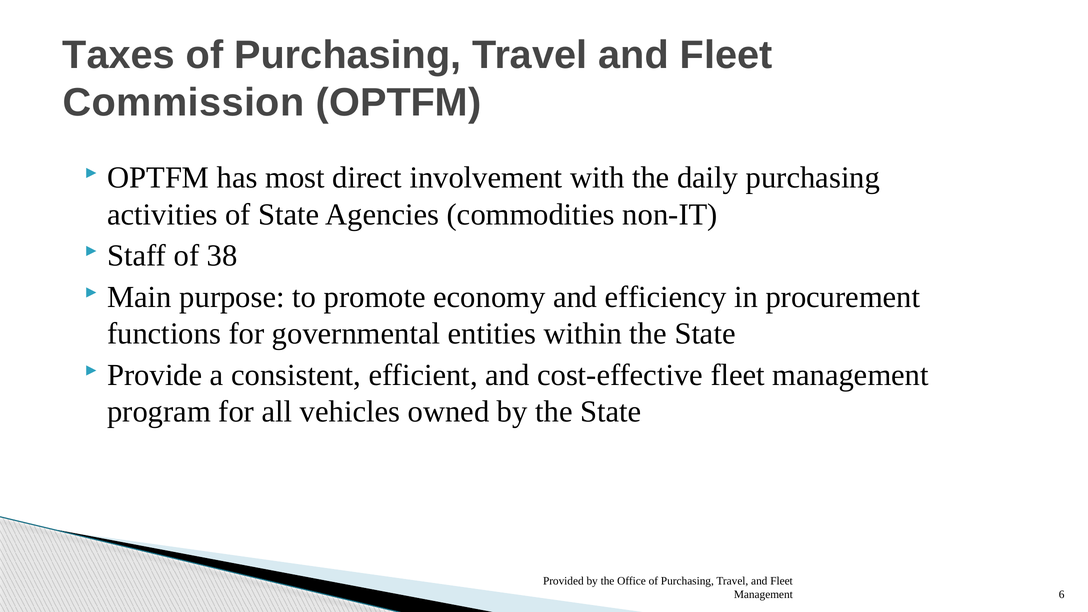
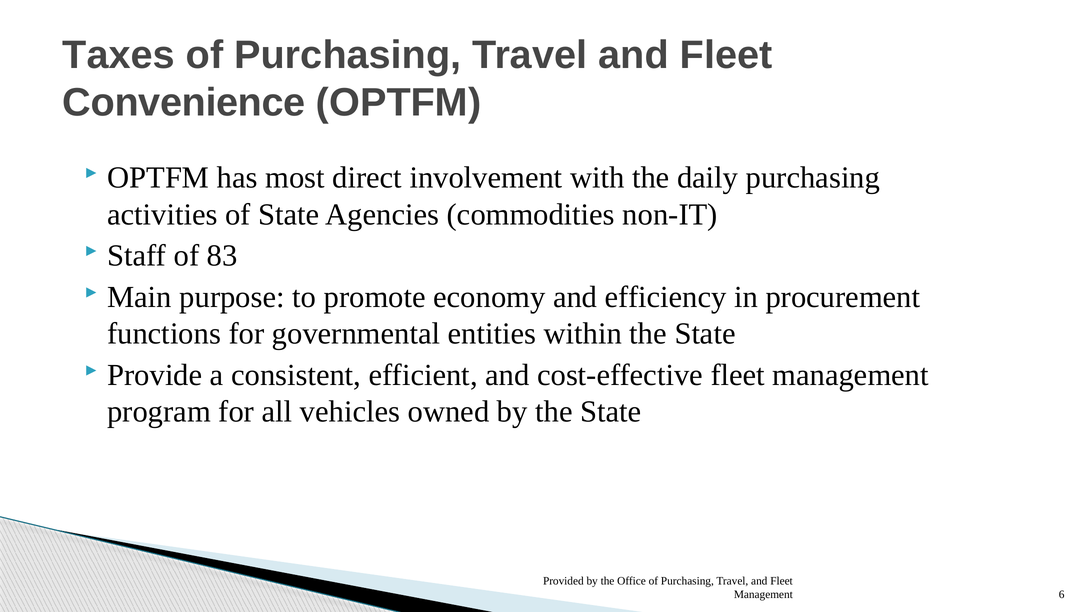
Commission: Commission -> Convenience
38: 38 -> 83
